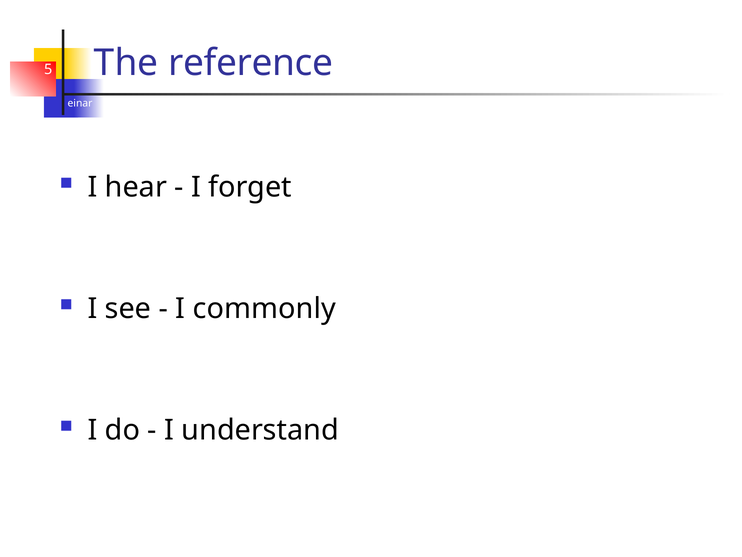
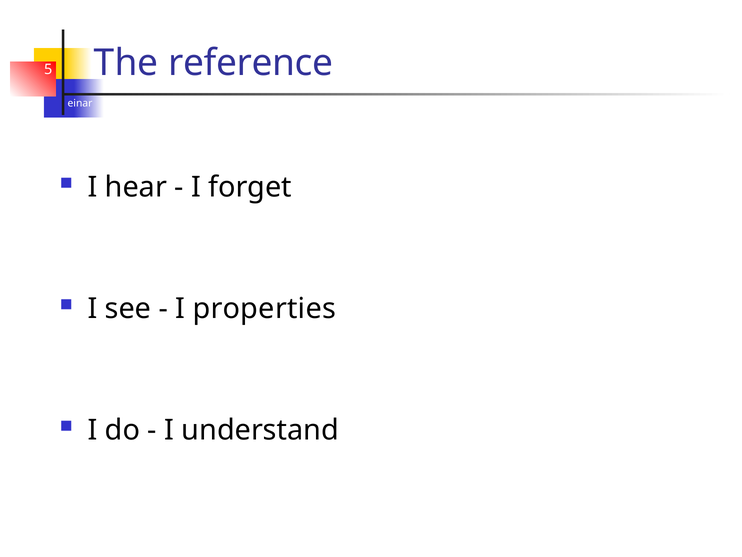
commonly: commonly -> properties
